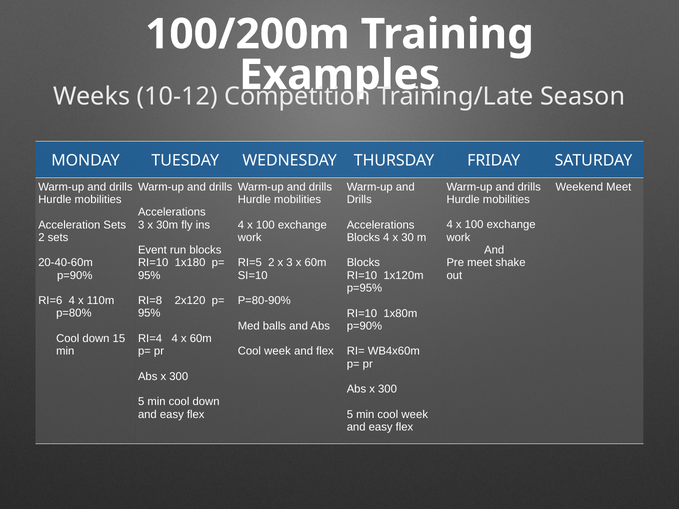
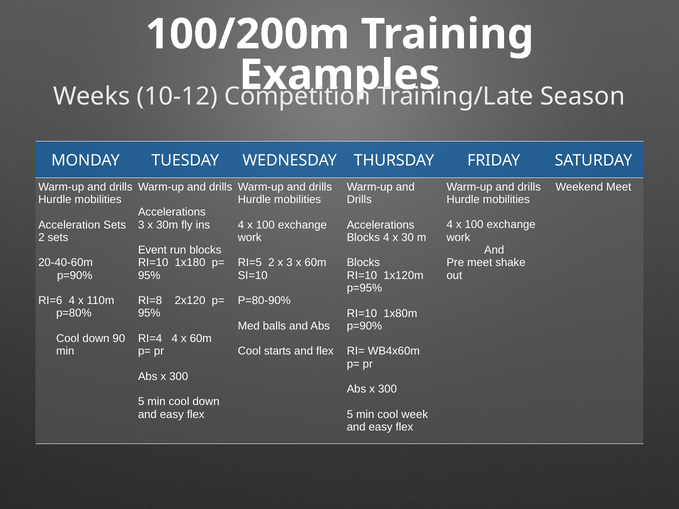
15: 15 -> 90
week at (277, 351): week -> starts
